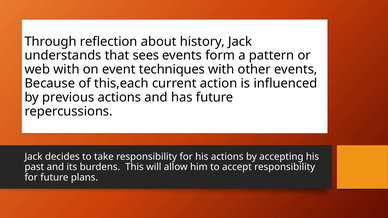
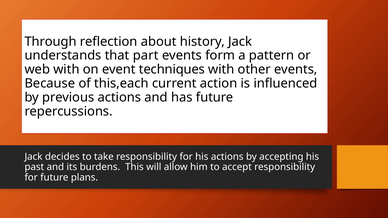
sees: sees -> part
